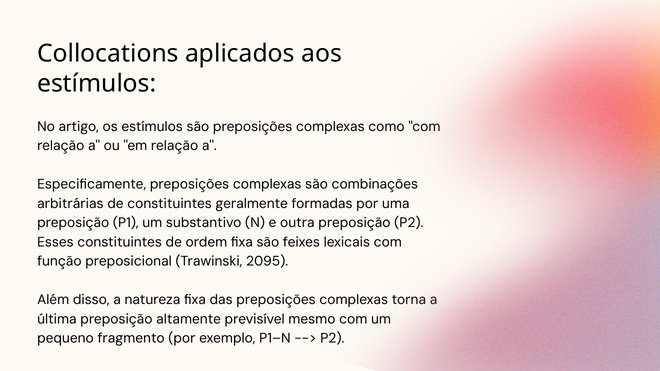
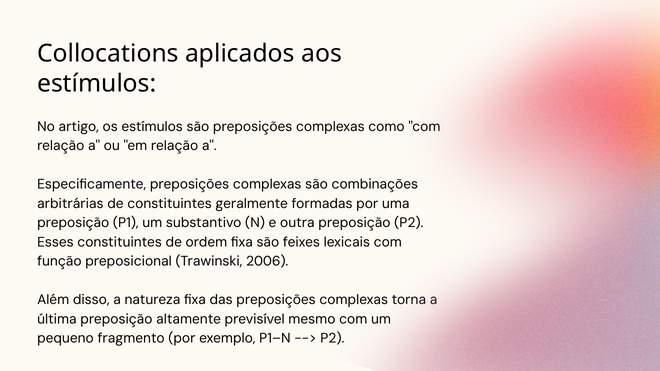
2095: 2095 -> 2006
